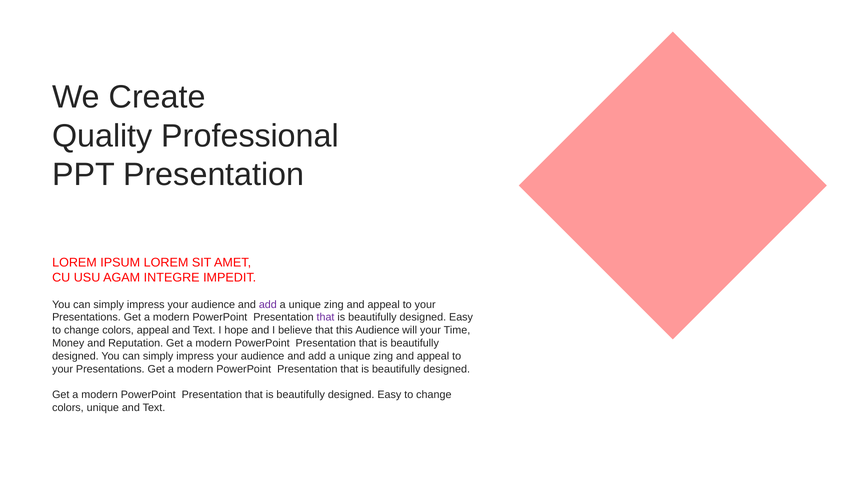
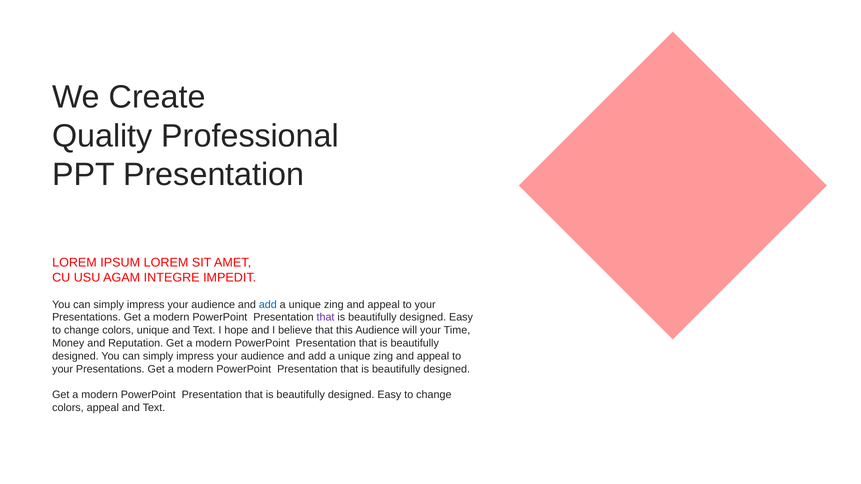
add at (268, 305) colour: purple -> blue
colors appeal: appeal -> unique
colors unique: unique -> appeal
